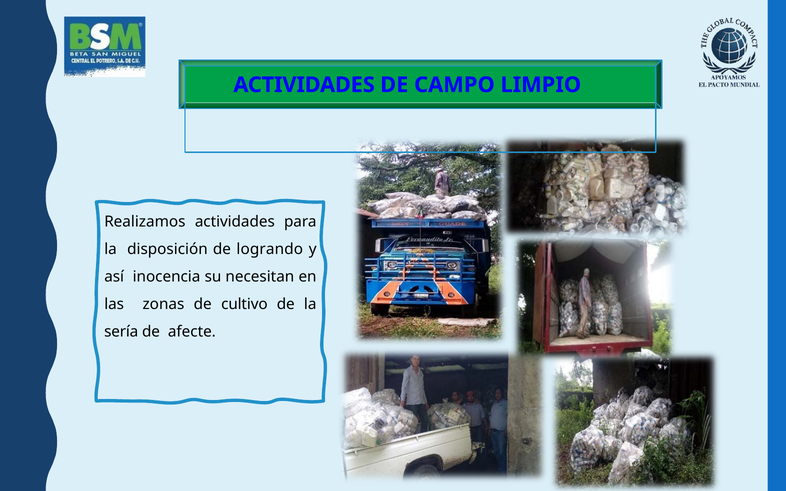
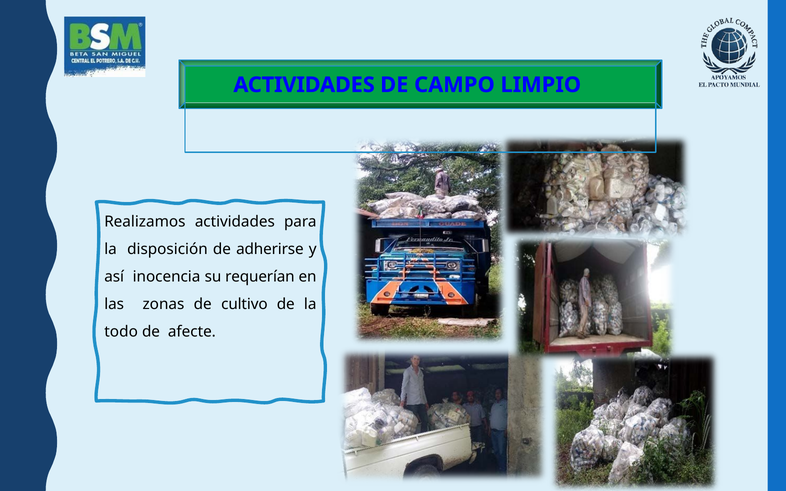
logrando: logrando -> adherirse
necesitan: necesitan -> requerían
sería: sería -> todo
